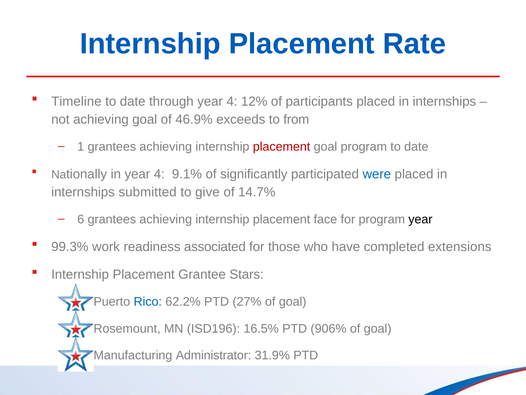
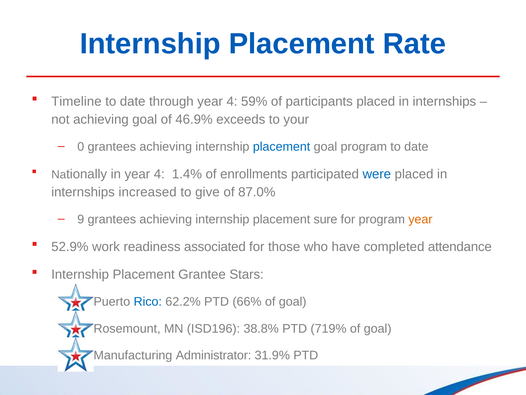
12%: 12% -> 59%
from: from -> your
1: 1 -> 0
placement at (282, 146) colour: red -> blue
9.1%: 9.1% -> 1.4%
significantly: significantly -> enrollments
submitted: submitted -> increased
14.7%: 14.7% -> 87.0%
6: 6 -> 9
face: face -> sure
year at (420, 219) colour: black -> orange
99.3%: 99.3% -> 52.9%
extensions: extensions -> attendance
27%: 27% -> 66%
16.5%: 16.5% -> 38.8%
906%: 906% -> 719%
